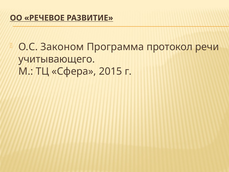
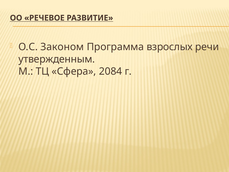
протокол: протокол -> взрослых
учитывающего: учитывающего -> утвержденным
2015: 2015 -> 2084
